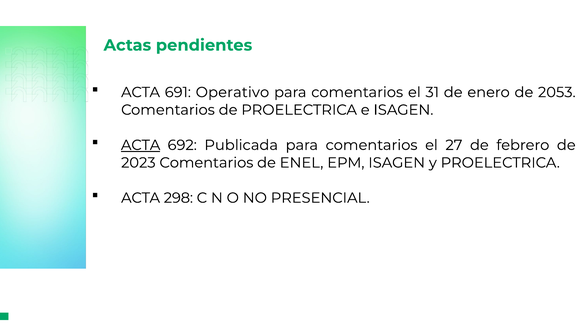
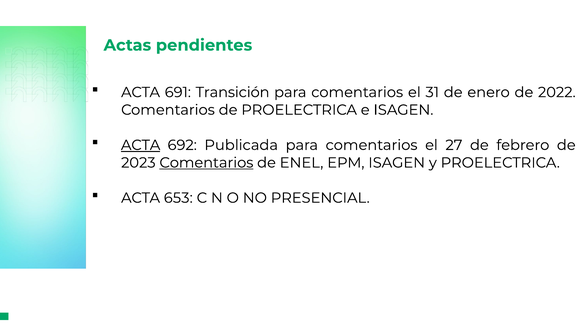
Operativo: Operativo -> Transición
2053: 2053 -> 2022
Comentarios at (206, 163) underline: none -> present
298: 298 -> 653
